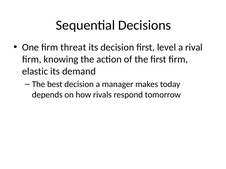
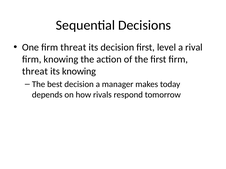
elastic at (35, 72): elastic -> threat
its demand: demand -> knowing
